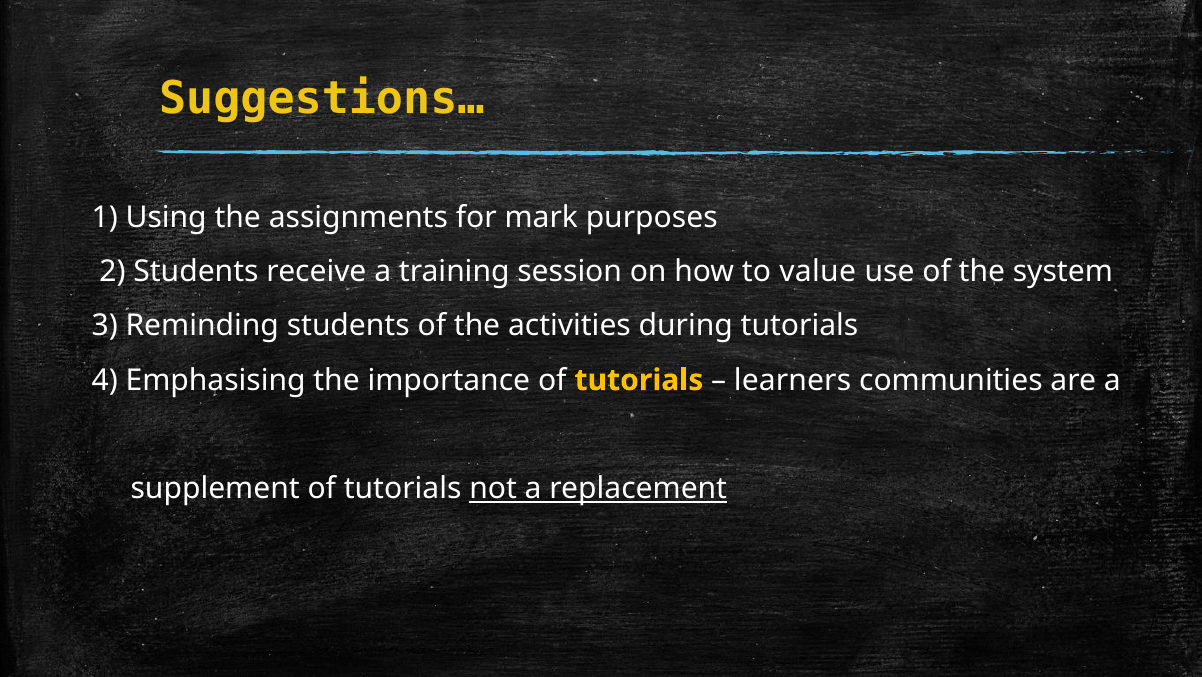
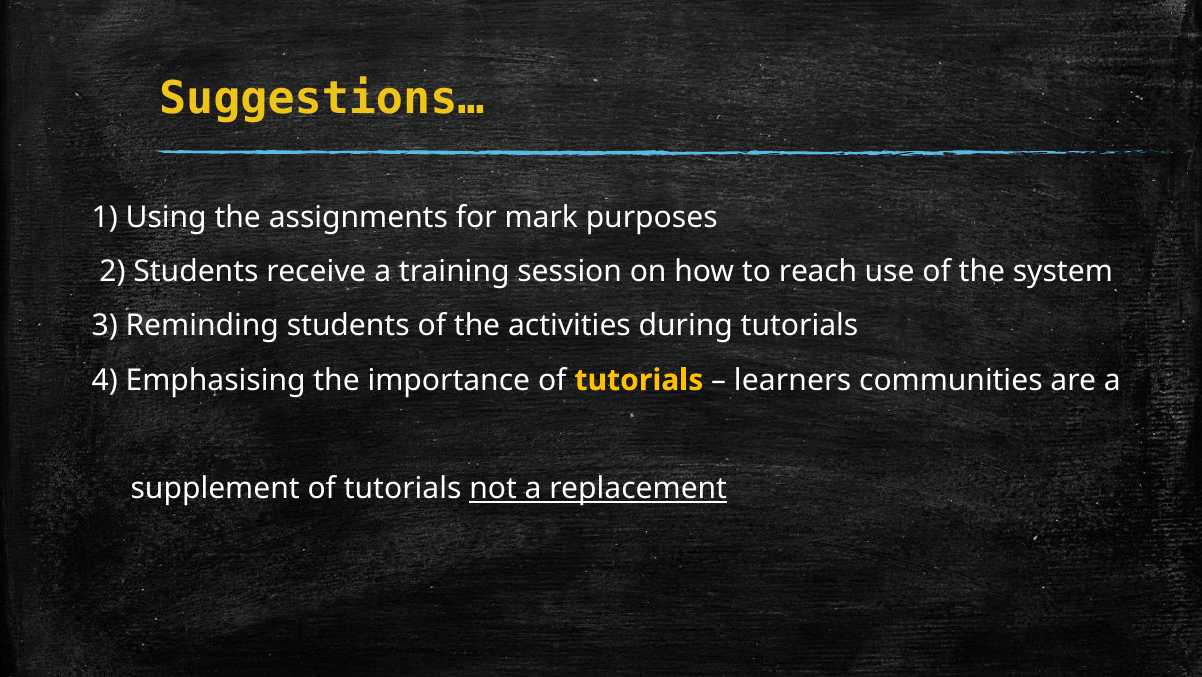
value: value -> reach
